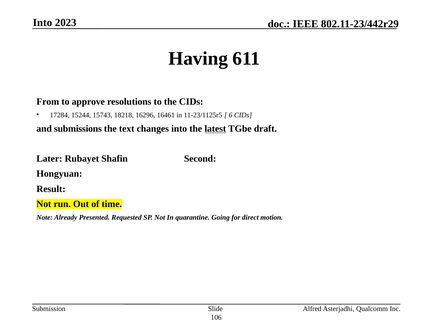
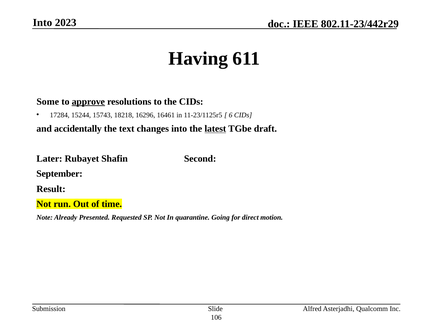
From: From -> Some
approve underline: none -> present
submissions: submissions -> accidentally
Hongyuan: Hongyuan -> September
